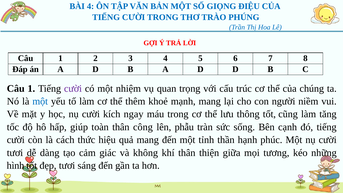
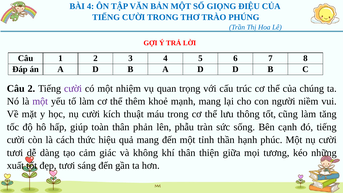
1 at (31, 88): 1 -> 2
một at (40, 101) colour: blue -> purple
ngay: ngay -> thuật
công: công -> phản
hình: hình -> xuất
